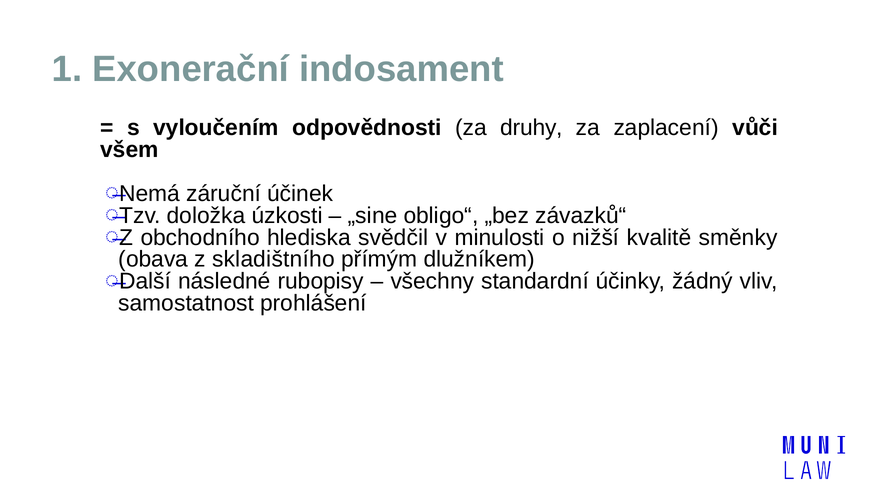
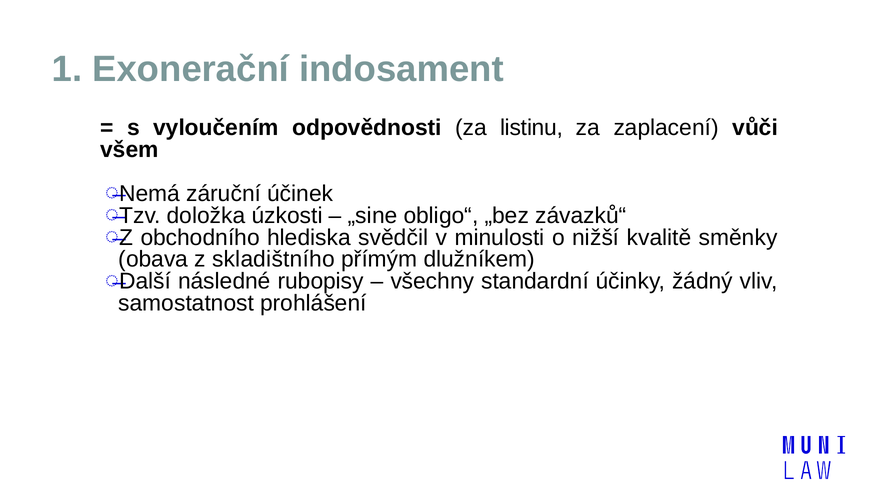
druhy: druhy -> listinu
